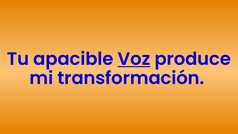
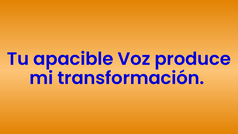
Voz underline: present -> none
